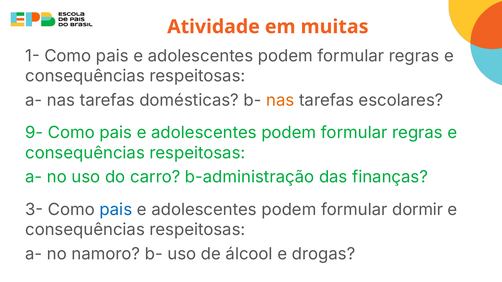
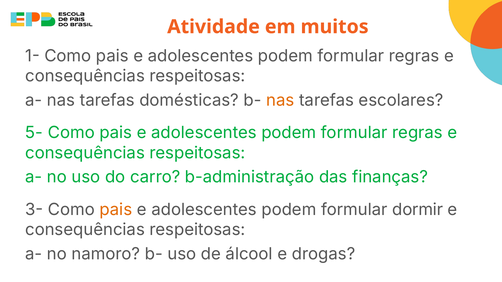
muitas: muitas -> muitos
9-: 9- -> 5-
pais at (116, 210) colour: blue -> orange
